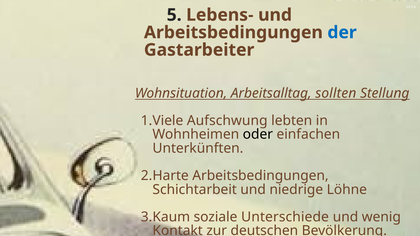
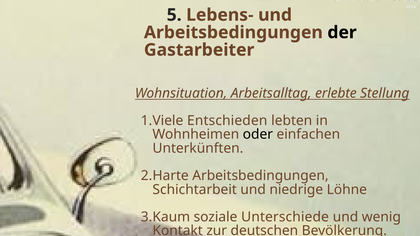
der colour: blue -> black
sollten: sollten -> erlebte
Aufschwung: Aufschwung -> Entschieden
